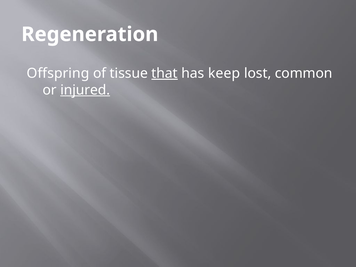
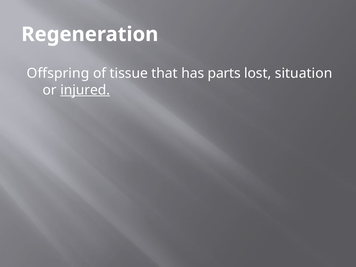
that underline: present -> none
keep: keep -> parts
common: common -> situation
